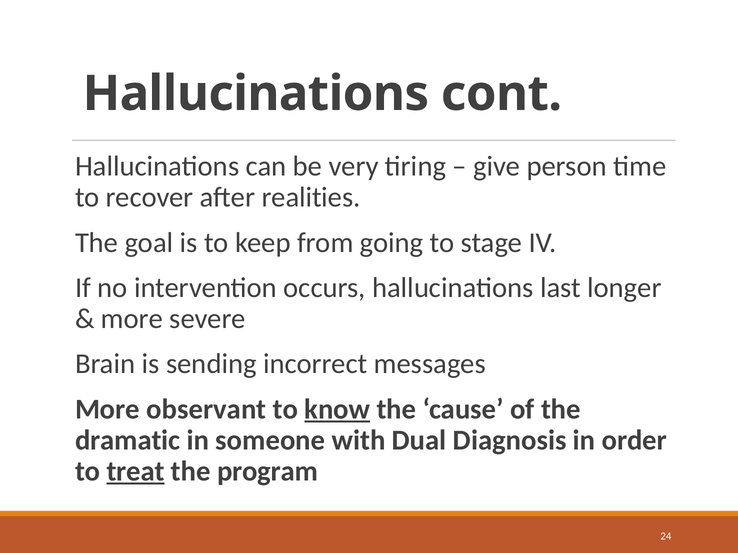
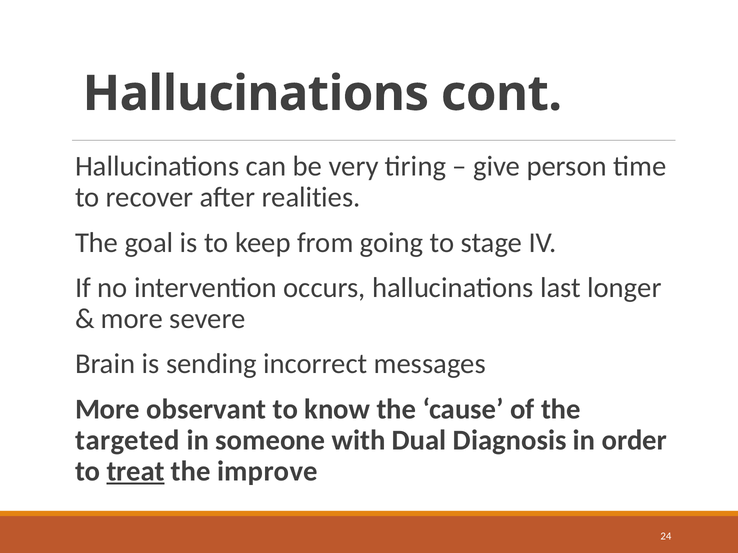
know underline: present -> none
dramatic: dramatic -> targeted
program: program -> improve
